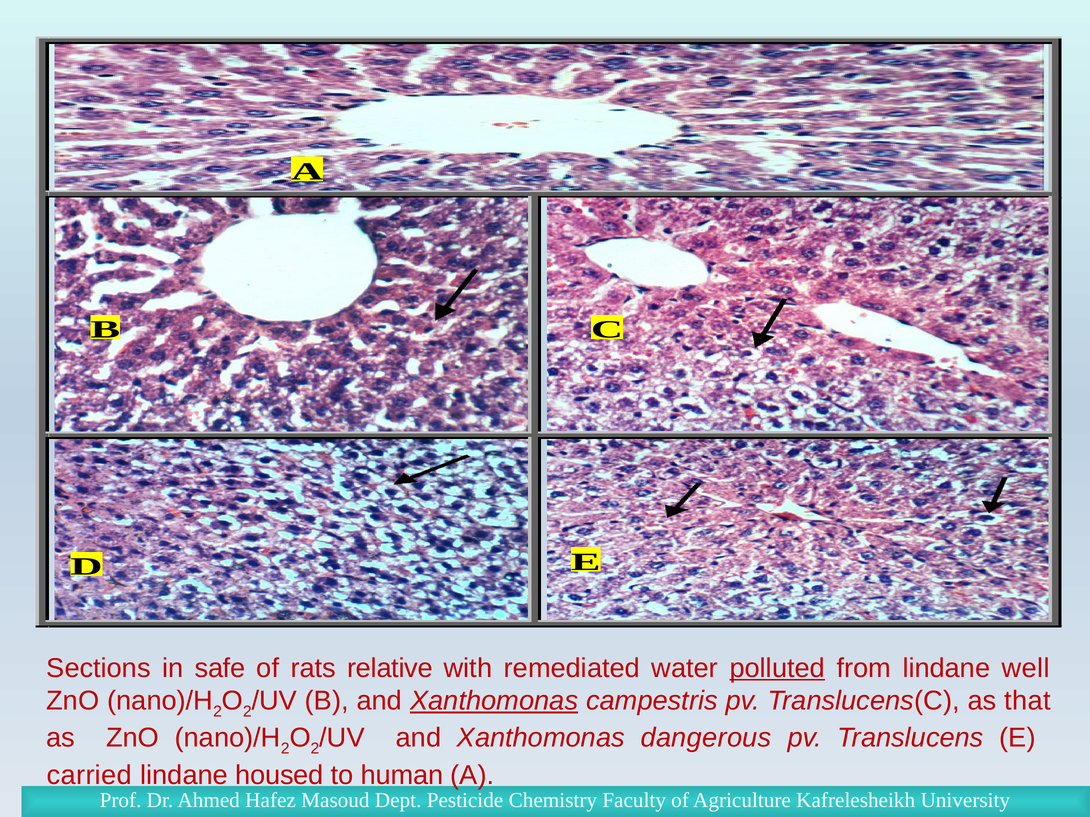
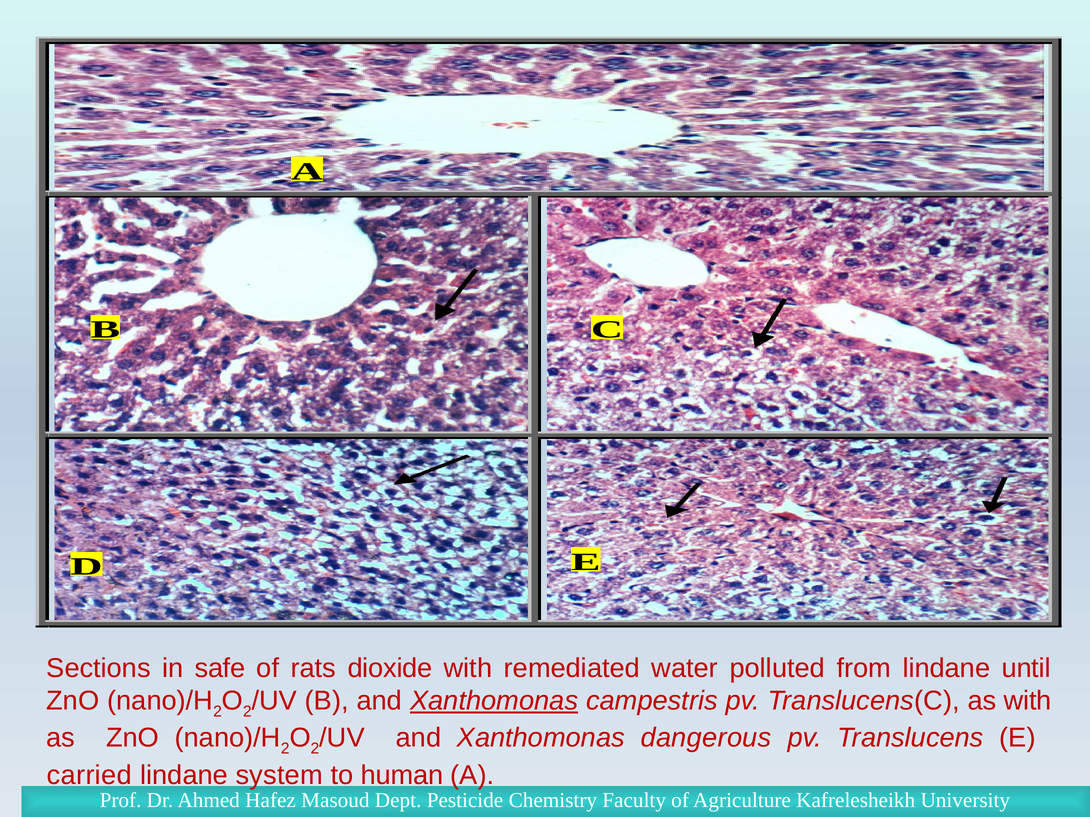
relative: relative -> dioxide
polluted underline: present -> none
well: well -> until
as that: that -> with
housed: housed -> system
